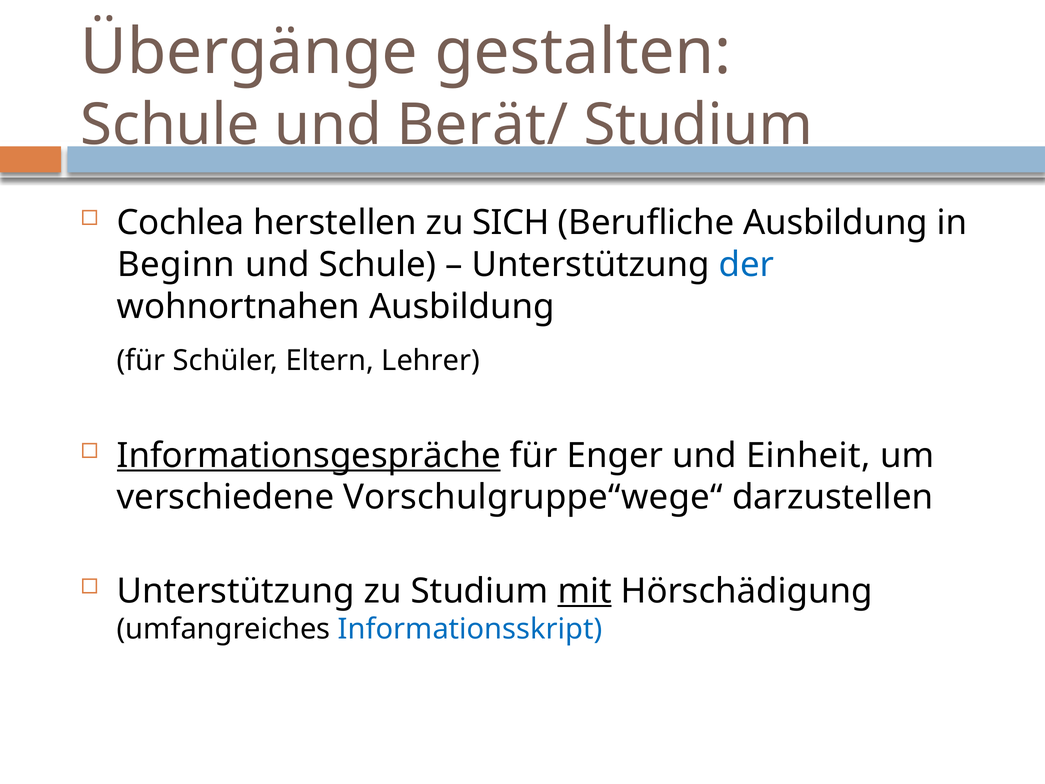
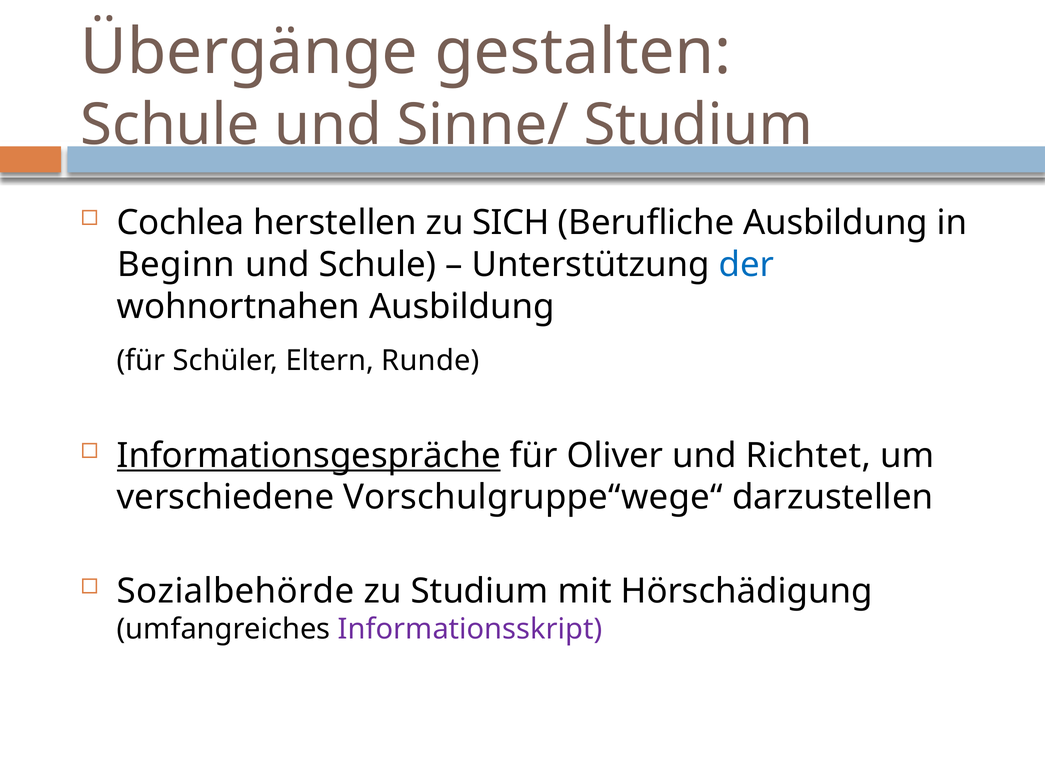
Berät/: Berät/ -> Sinne/
Lehrer: Lehrer -> Runde
Enger: Enger -> Oliver
Einheit: Einheit -> Richtet
Unterstützung at (236, 591): Unterstützung -> Sozialbehörde
mit underline: present -> none
Informationsskript colour: blue -> purple
